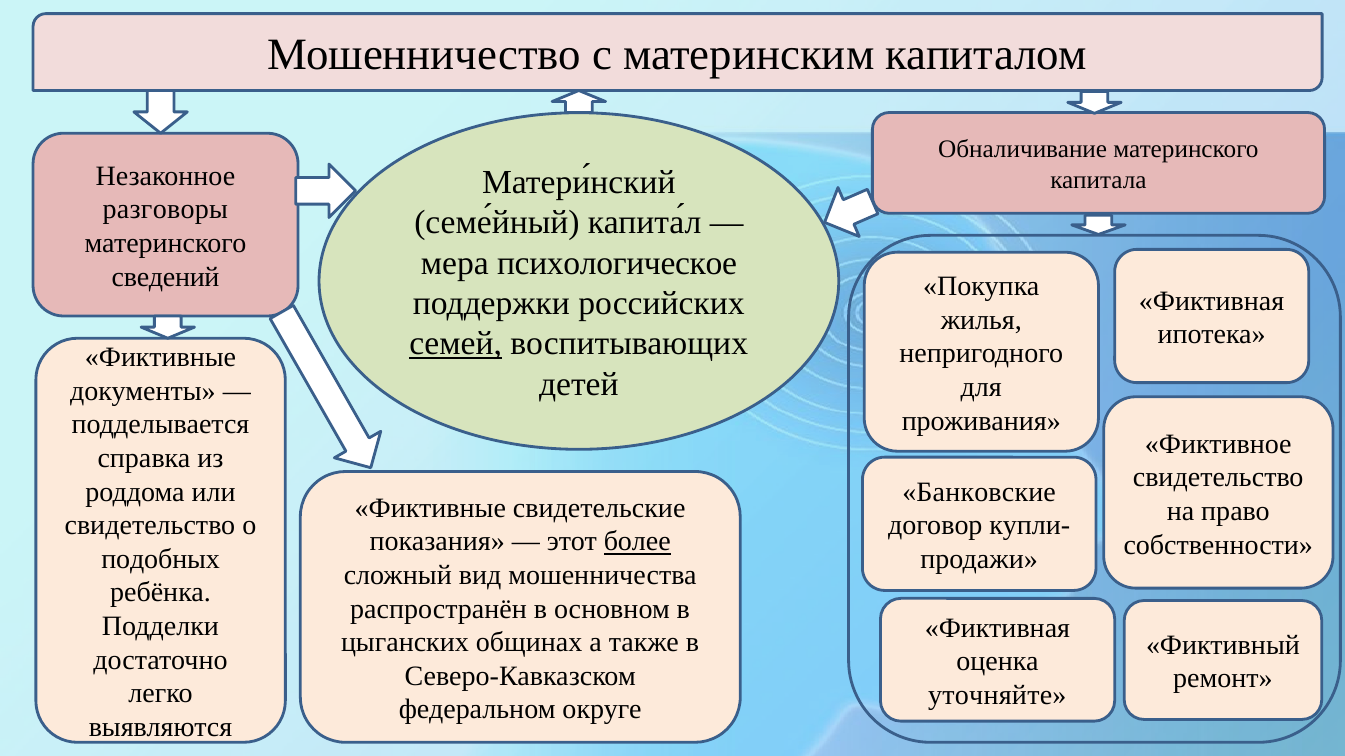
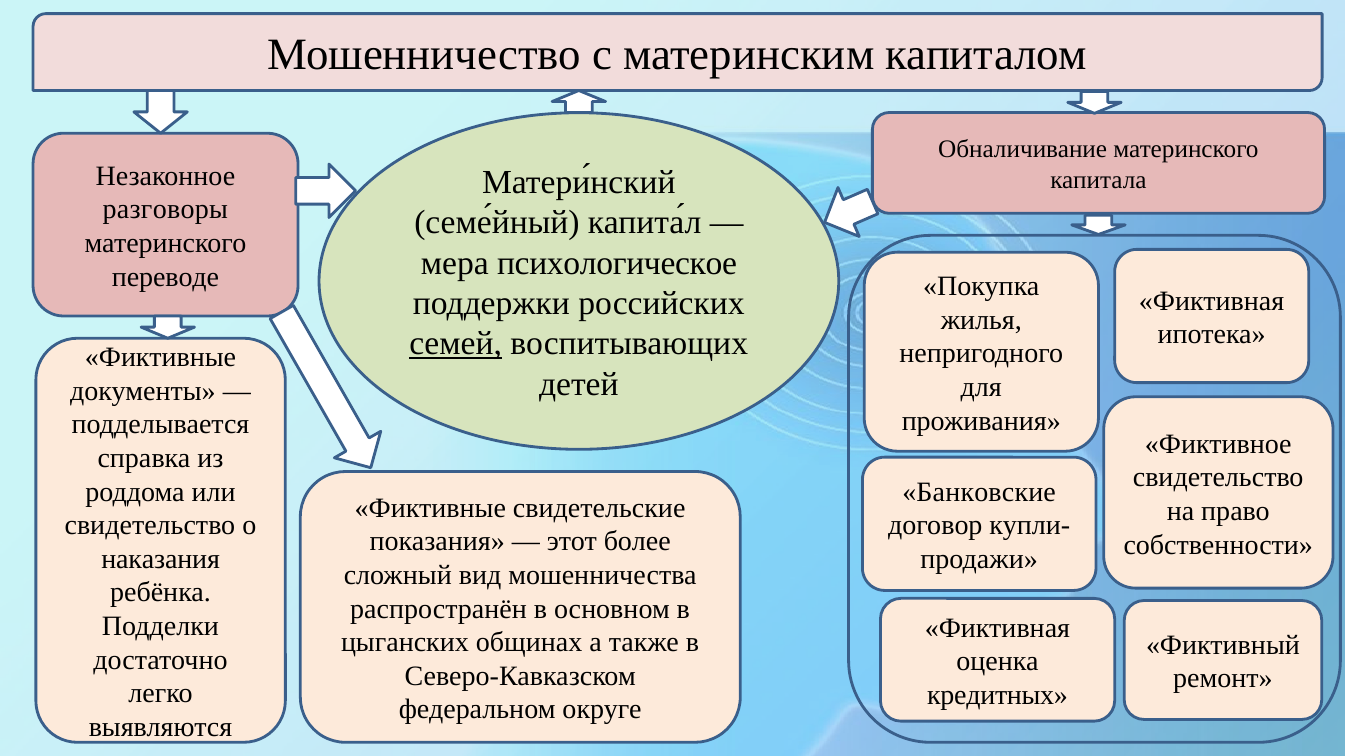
сведений: сведений -> переводе
более underline: present -> none
подобных: подобных -> наказания
уточняйте: уточняйте -> кредитных
